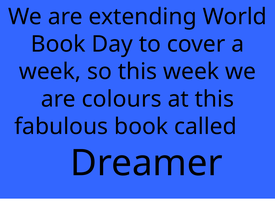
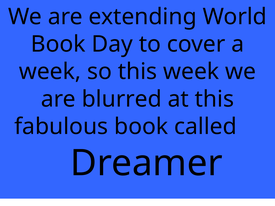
colours: colours -> blurred
